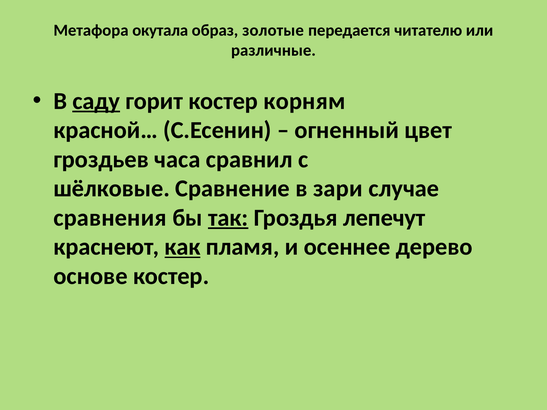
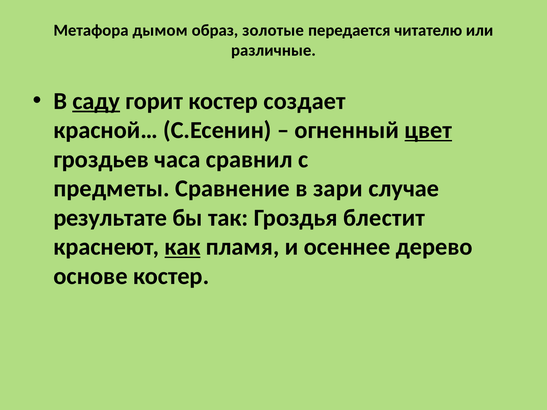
окутала: окутала -> дымом
корням: корням -> создает
цвет underline: none -> present
шёлковые: шёлковые -> предметы
сравнения: сравнения -> результате
так underline: present -> none
лепечут: лепечут -> блестит
